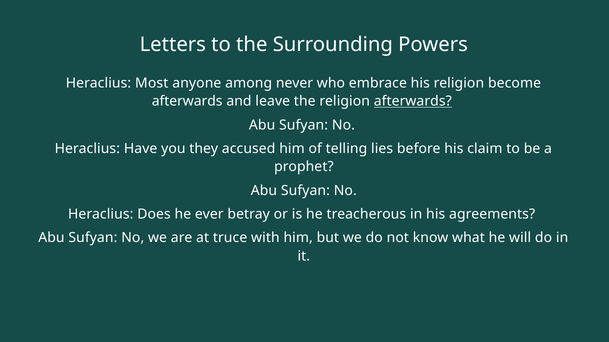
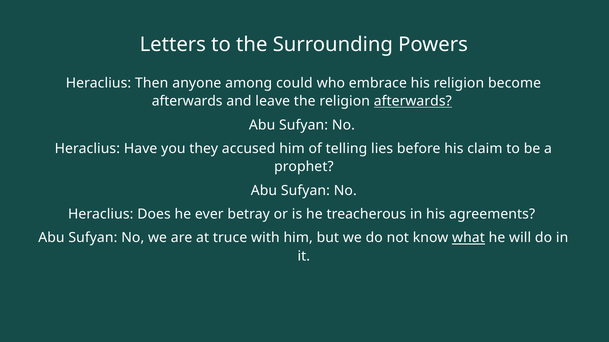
Most: Most -> Then
never: never -> could
what underline: none -> present
